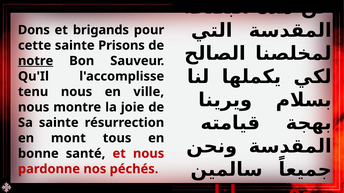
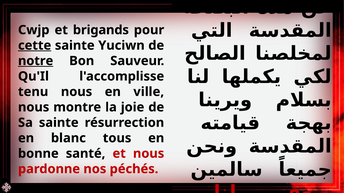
Dons: Dons -> Cwjp
cette underline: none -> present
Prisons: Prisons -> Yuciwn
mont: mont -> blanc
